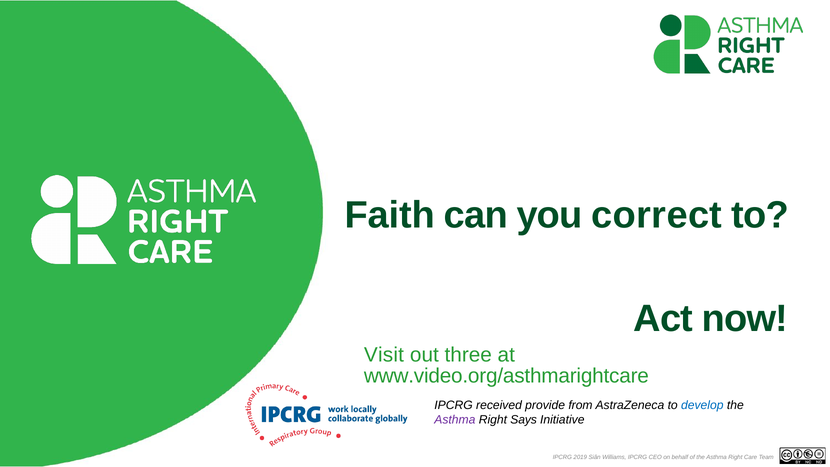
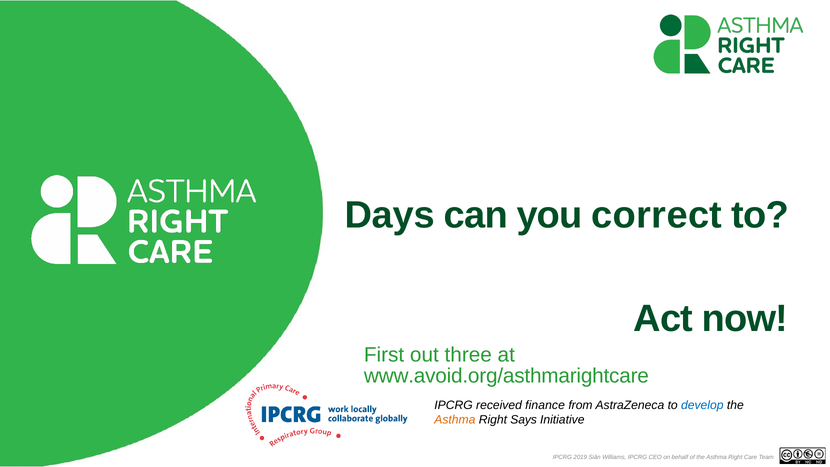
Faith: Faith -> Days
Visit: Visit -> First
www.video.org/asthmarightcare: www.video.org/asthmarightcare -> www.avoid.org/asthmarightcare
provide: provide -> finance
Asthma at (455, 420) colour: purple -> orange
